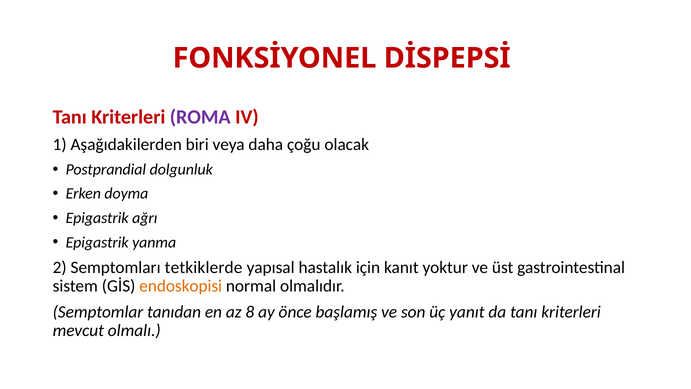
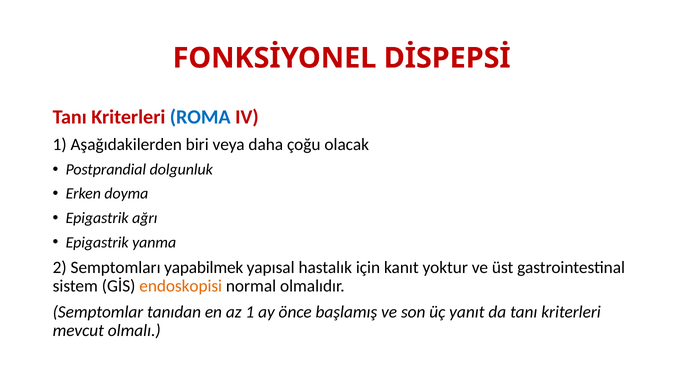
ROMA colour: purple -> blue
tetkiklerde: tetkiklerde -> yapabilmek
az 8: 8 -> 1
